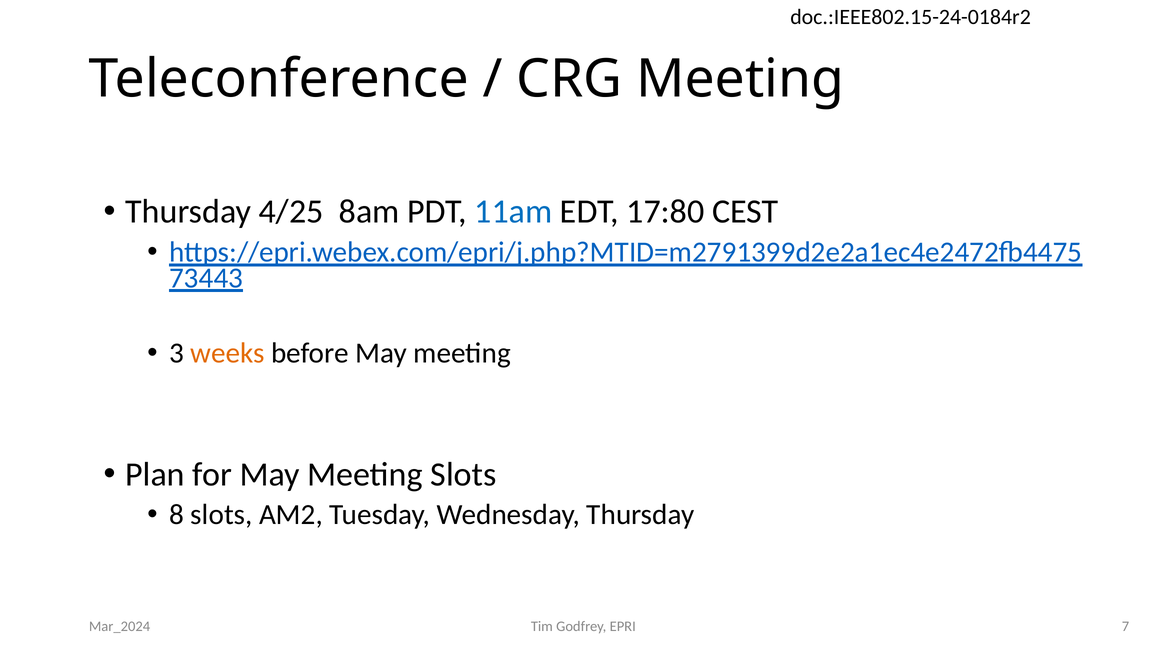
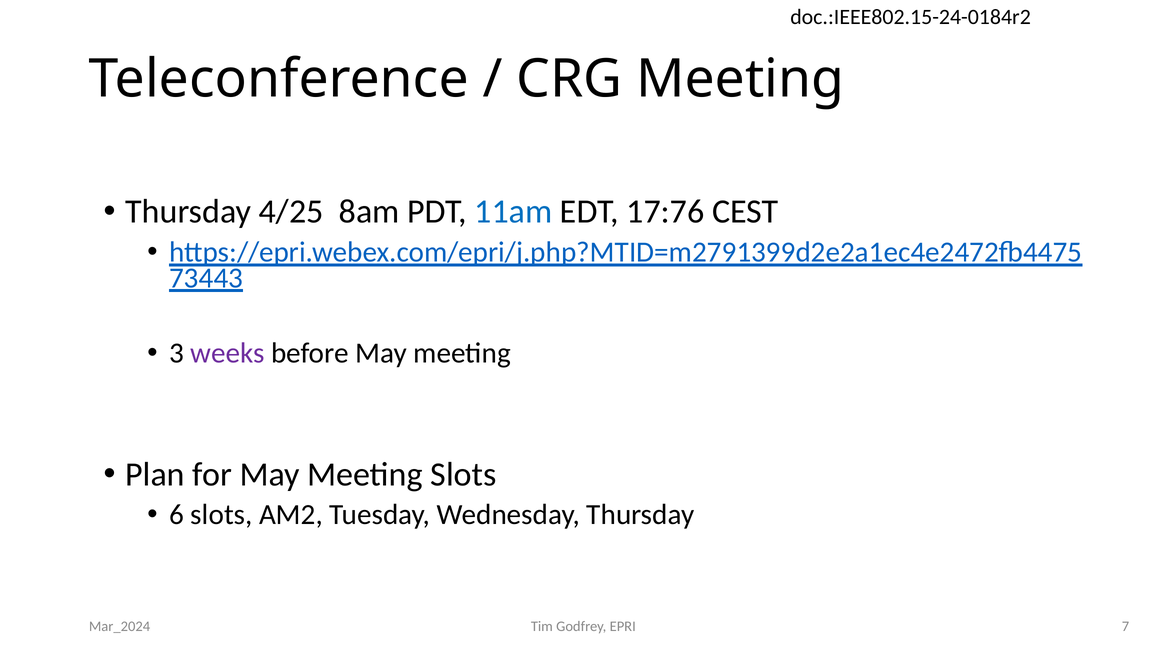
17:80: 17:80 -> 17:76
weeks colour: orange -> purple
8: 8 -> 6
